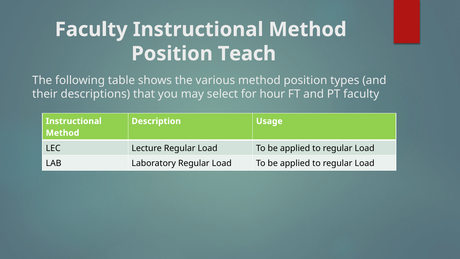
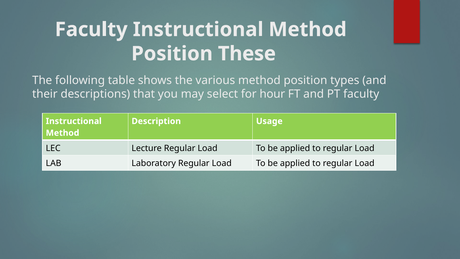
Teach: Teach -> These
